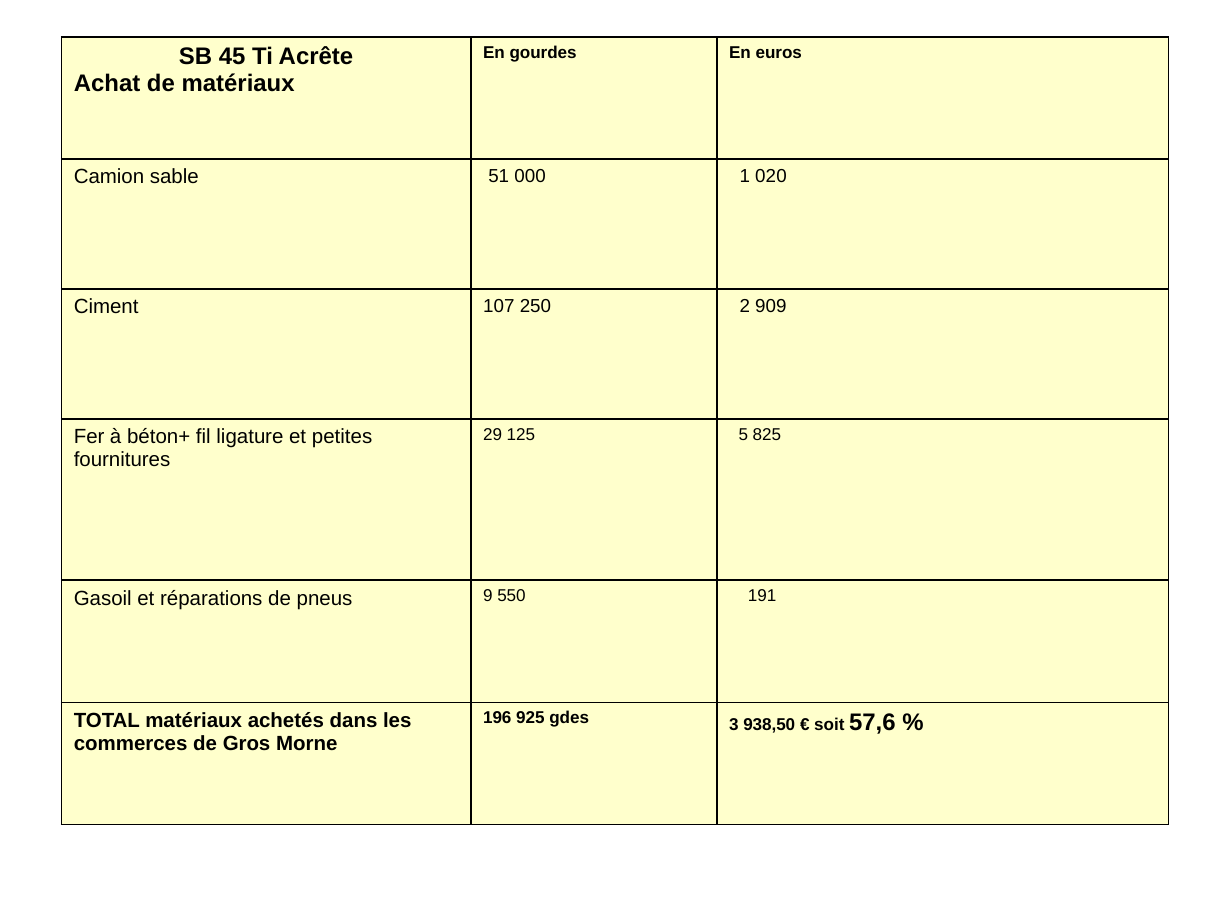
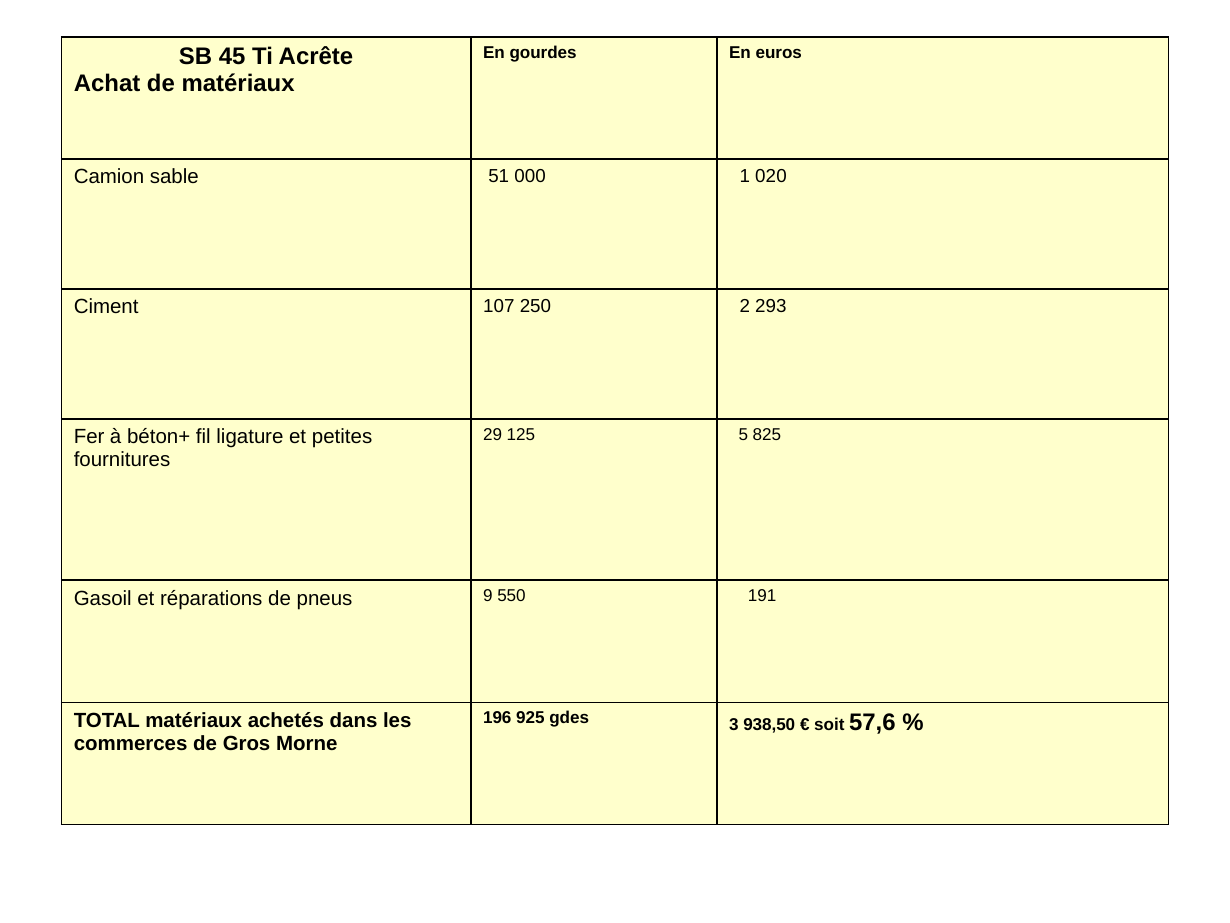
909: 909 -> 293
